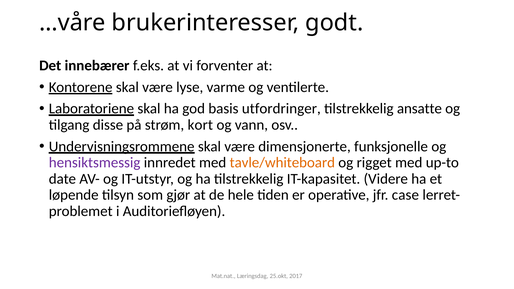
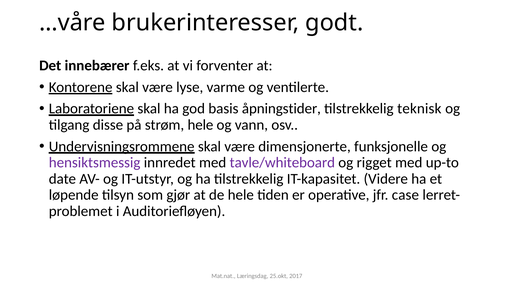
utfordringer: utfordringer -> åpningstider
ansatte: ansatte -> teknisk
strøm kort: kort -> hele
tavle/whiteboard colour: orange -> purple
